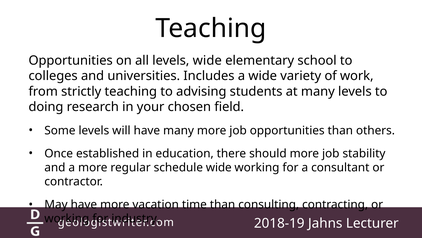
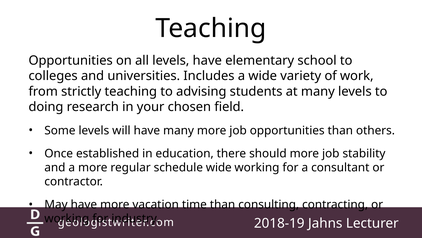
levels wide: wide -> have
